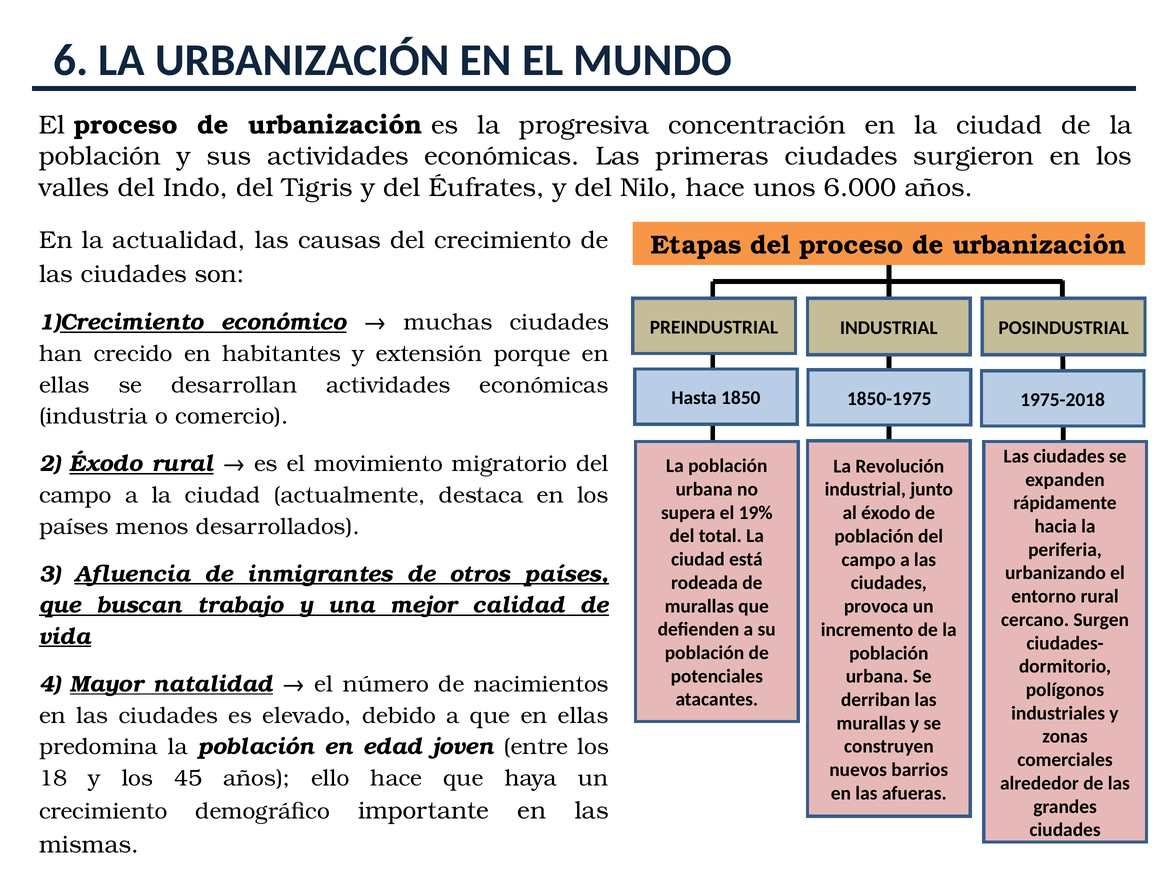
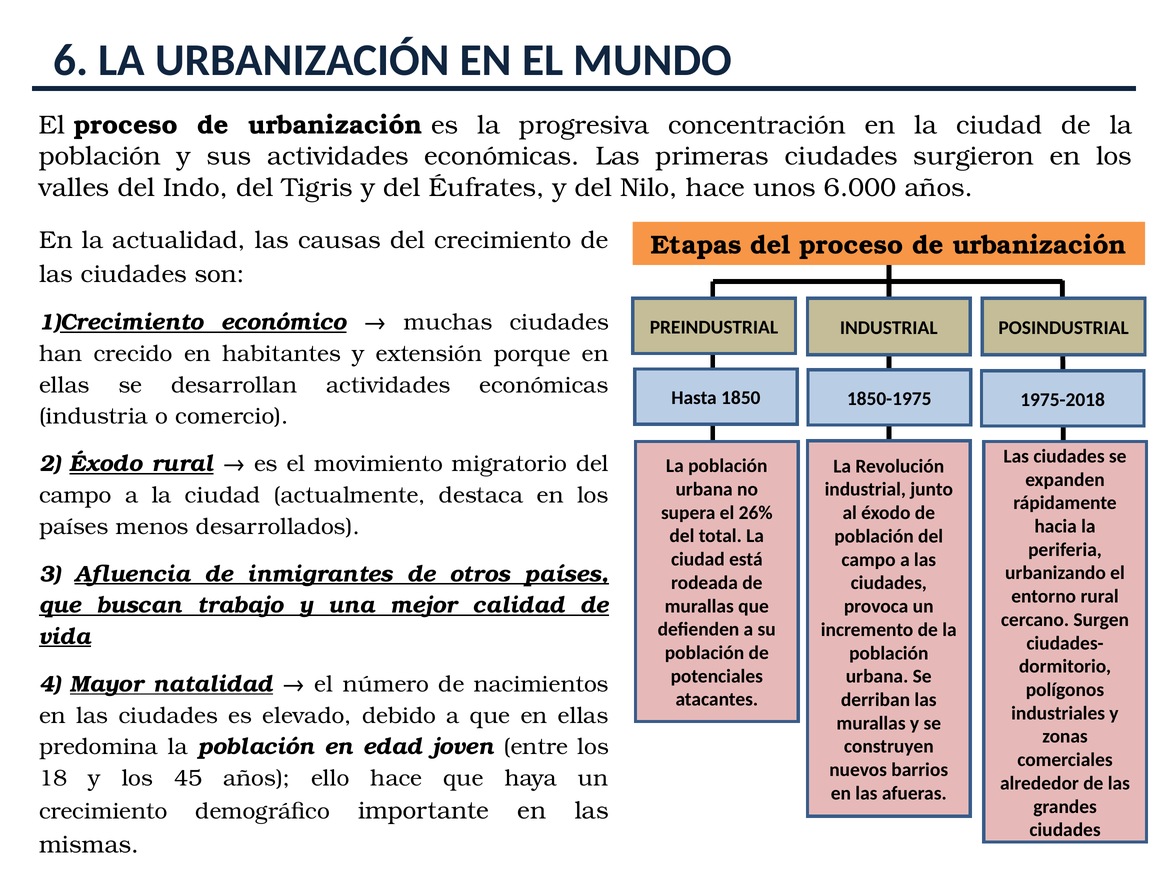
19%: 19% -> 26%
